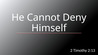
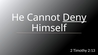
Deny underline: none -> present
